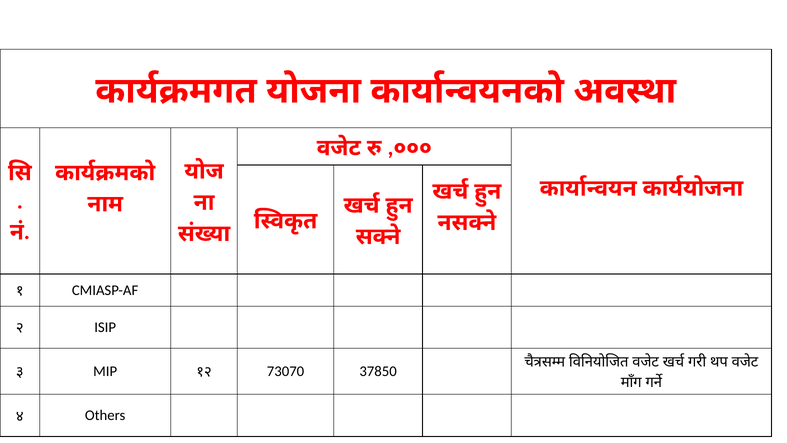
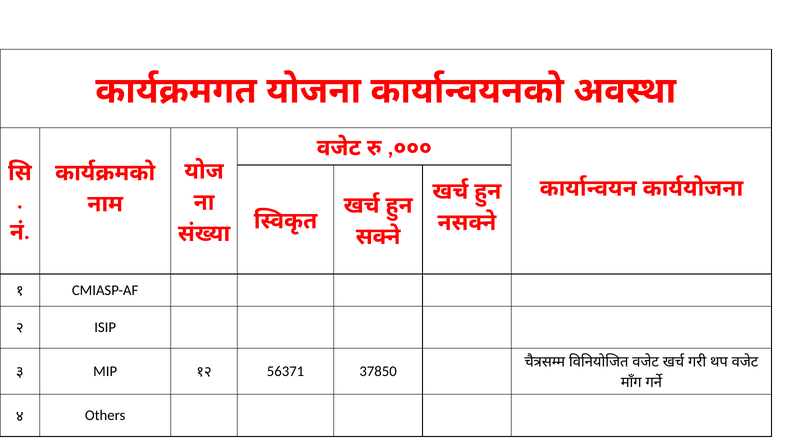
73070: 73070 -> 56371
